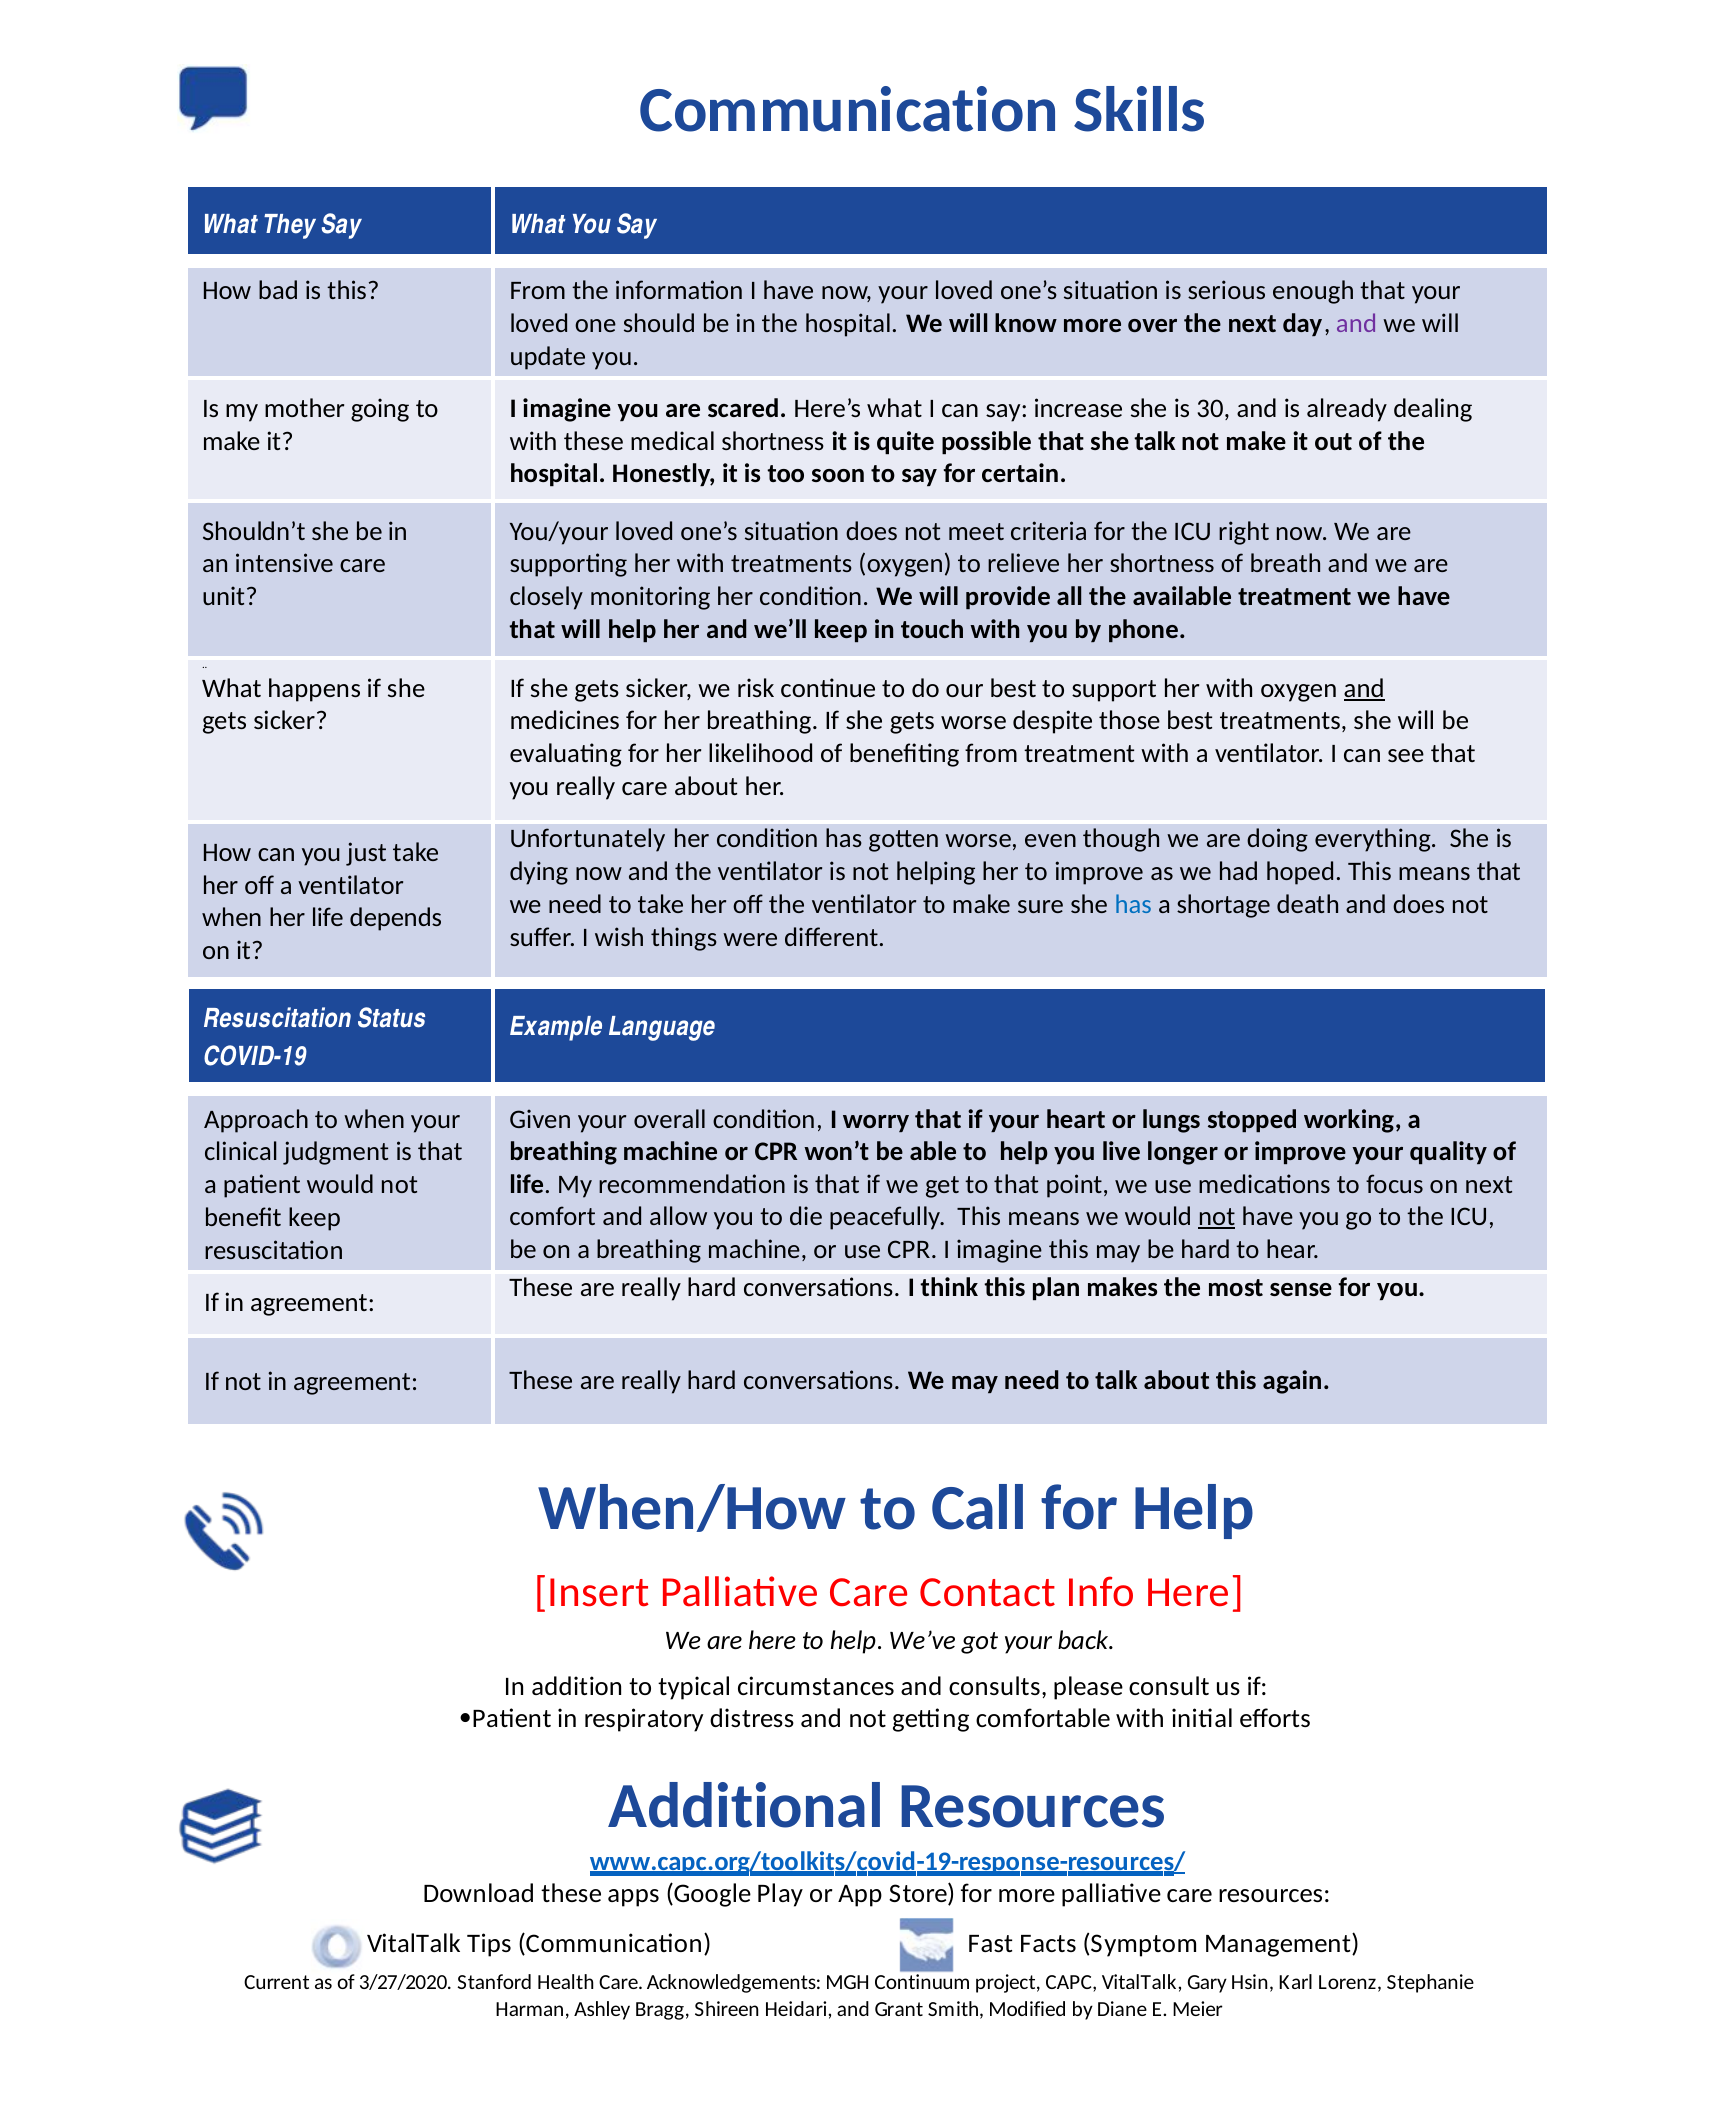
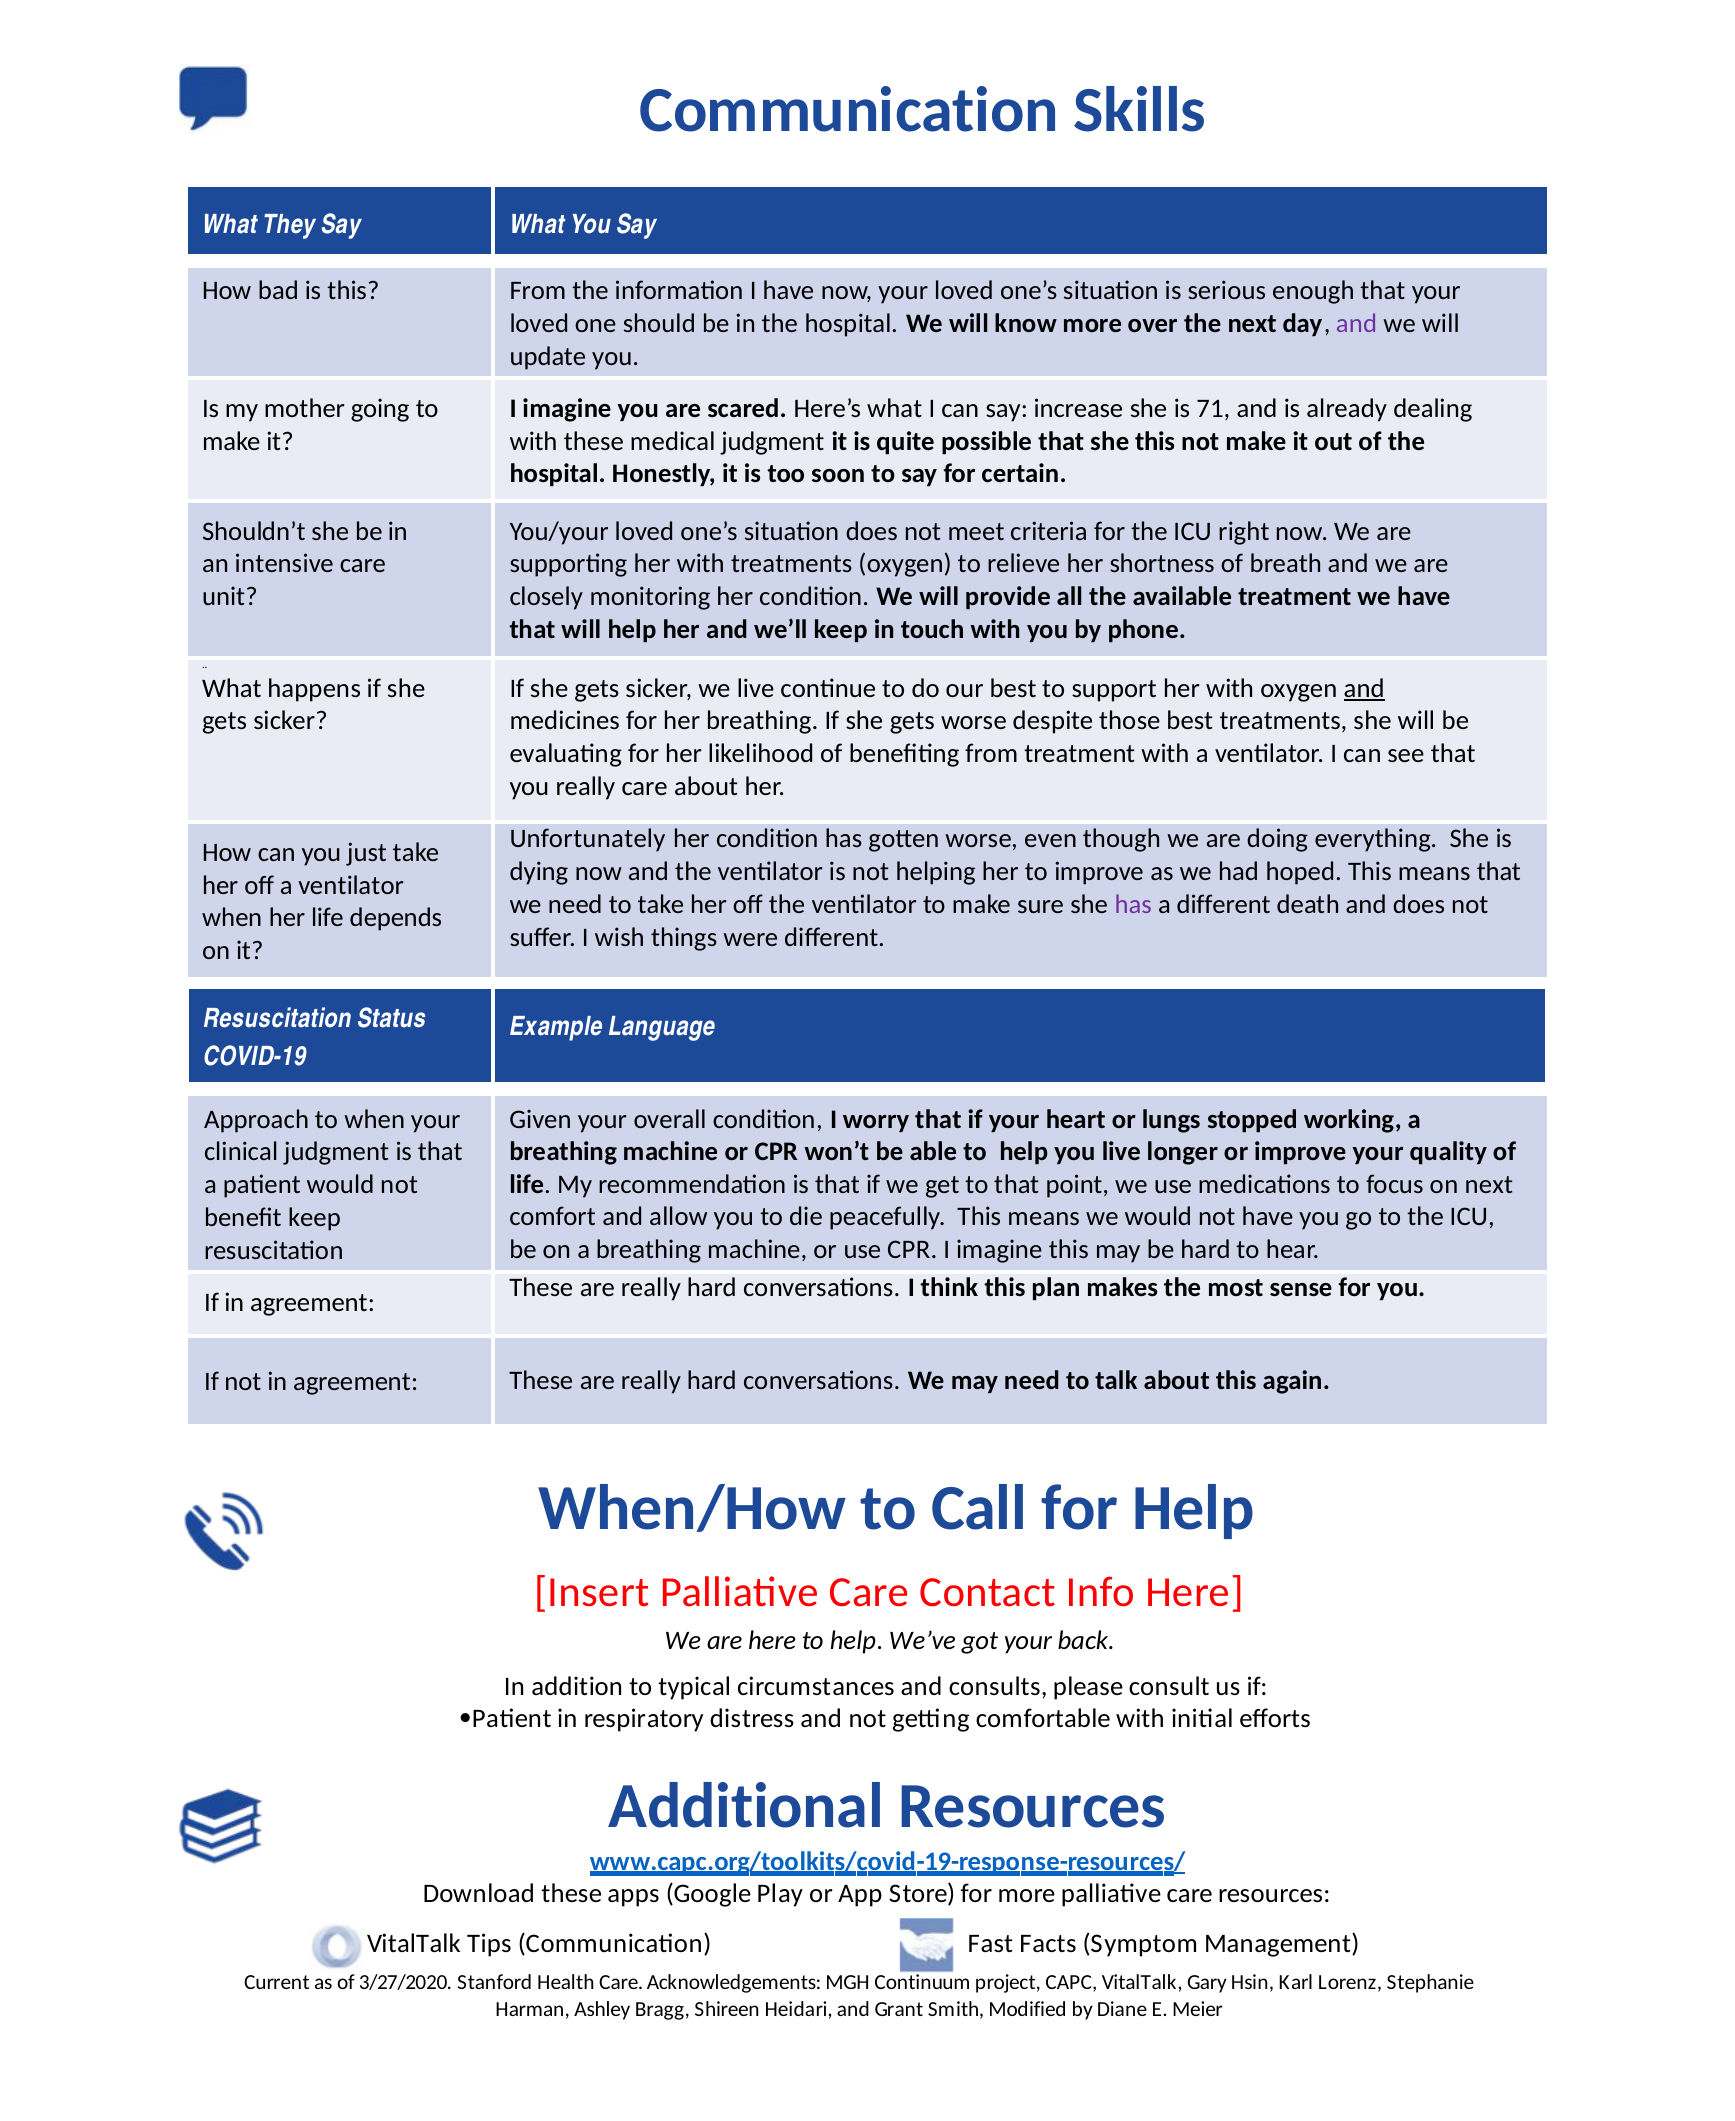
30: 30 -> 71
medical shortness: shortness -> judgment
she talk: talk -> this
we risk: risk -> live
has at (1133, 904) colour: blue -> purple
a shortage: shortage -> different
not at (1217, 1216) underline: present -> none
